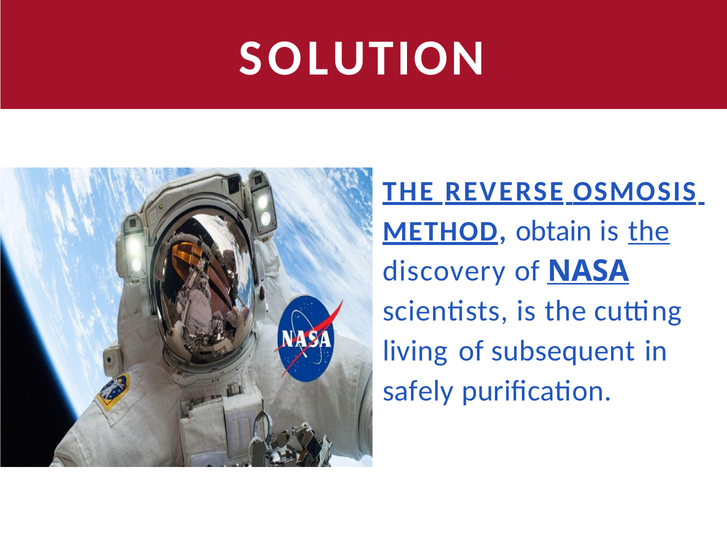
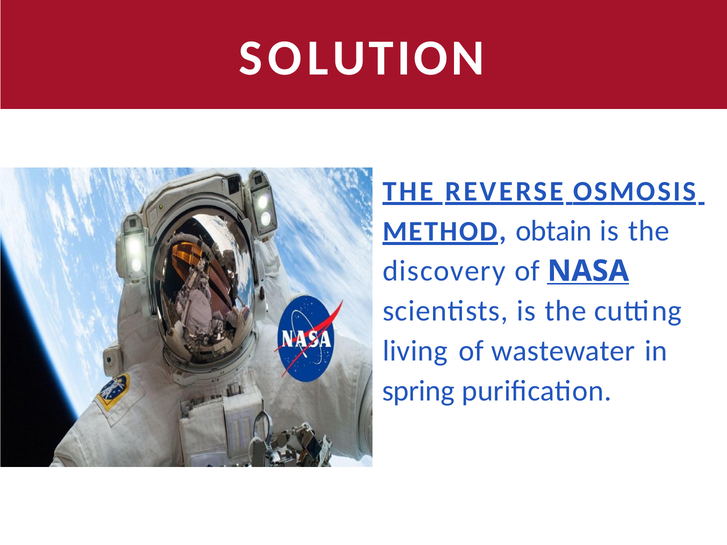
the at (649, 231) underline: present -> none
subsequent: subsequent -> wastewater
safely: safely -> spring
